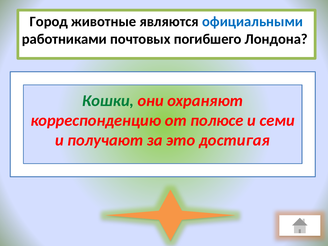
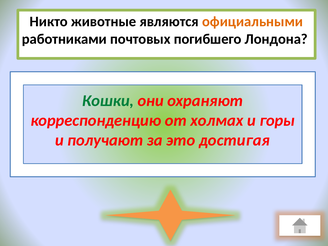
Город: Город -> Никто
официальными colour: blue -> orange
полюсе: полюсе -> холмах
семи: семи -> горы
